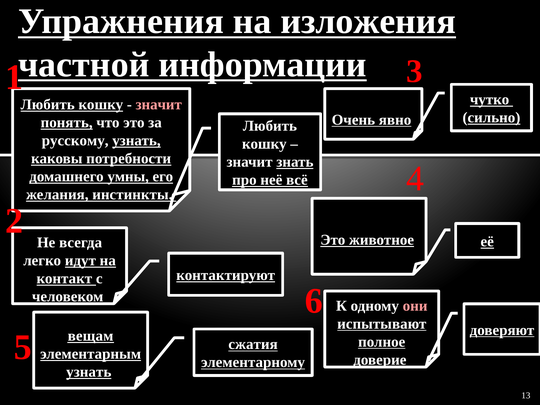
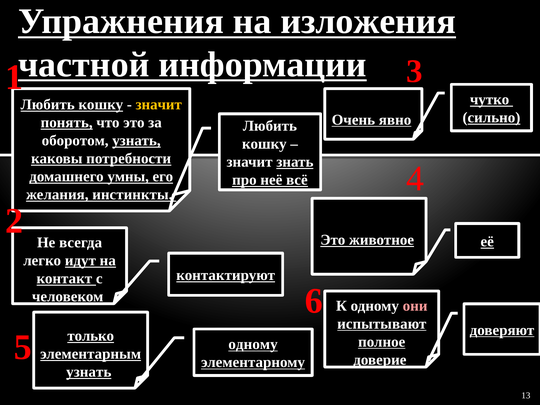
значит at (159, 105) colour: pink -> yellow
русскому: русскому -> оборотом
вещам: вещам -> только
сжатия at (253, 344): сжатия -> одному
